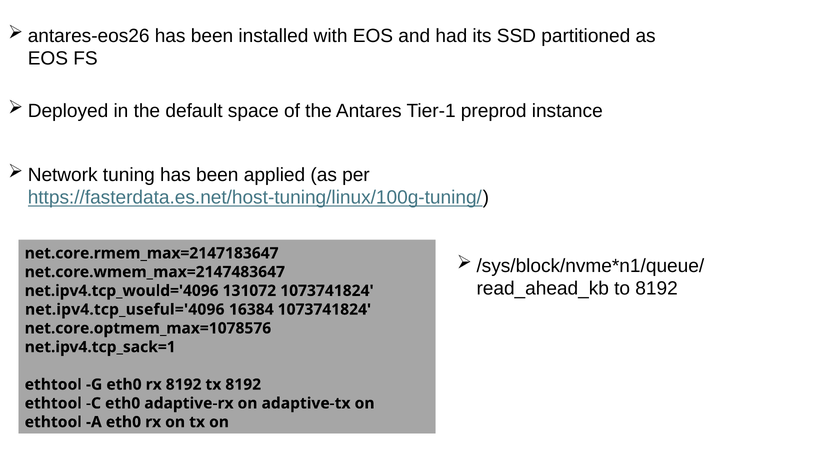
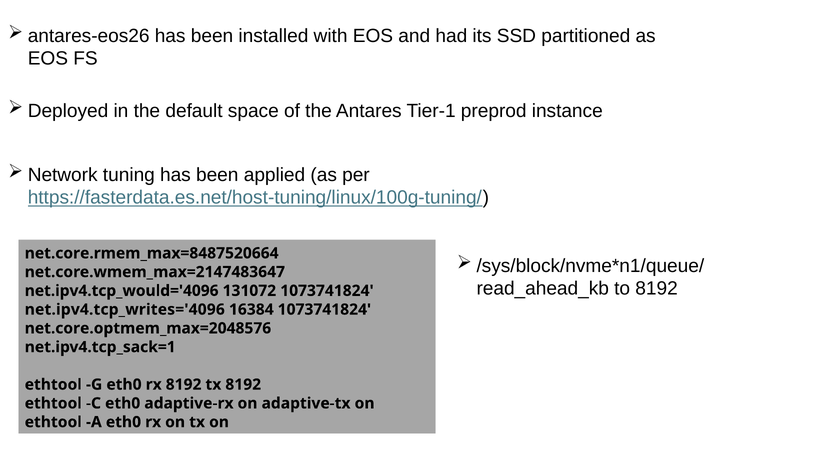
net.core.rmem_max=2147183647: net.core.rmem_max=2147183647 -> net.core.rmem_max=8487520664
net.ipv4.tcp_useful='4096: net.ipv4.tcp_useful='4096 -> net.ipv4.tcp_writes='4096
net.core.optmem_max=1078576: net.core.optmem_max=1078576 -> net.core.optmem_max=2048576
